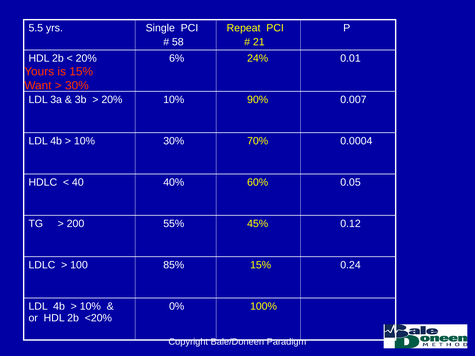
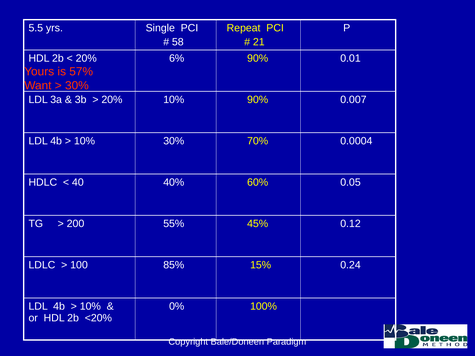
6% 24%: 24% -> 90%
is 15%: 15% -> 57%
